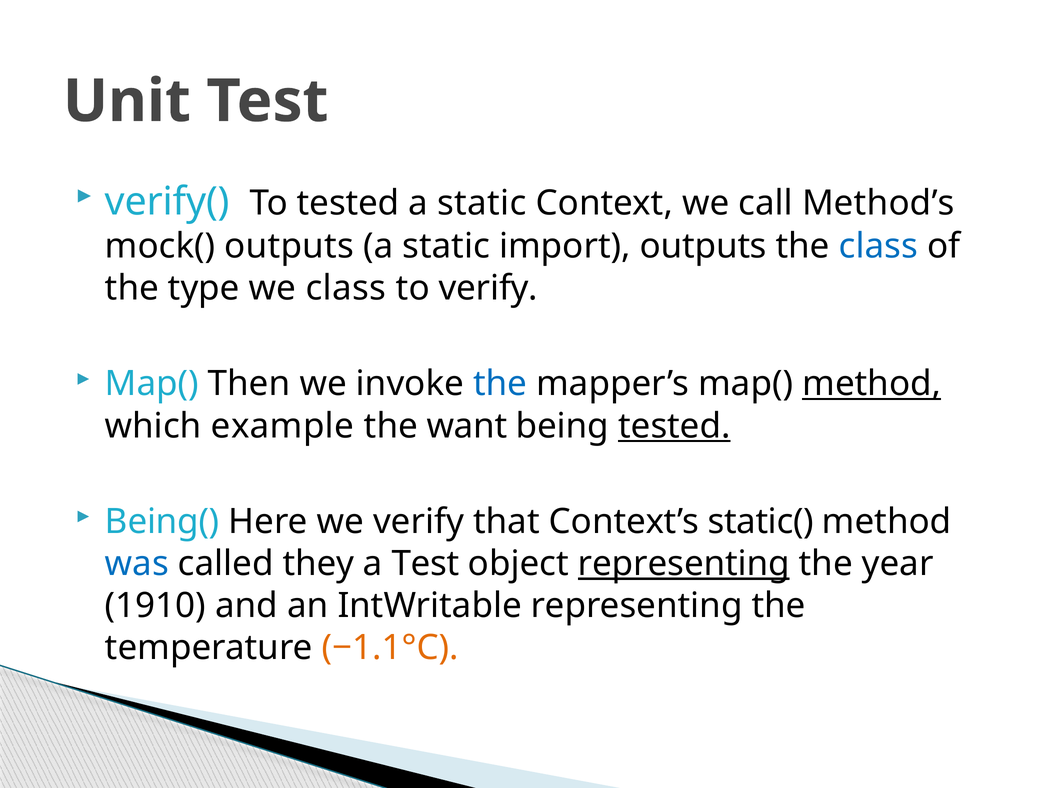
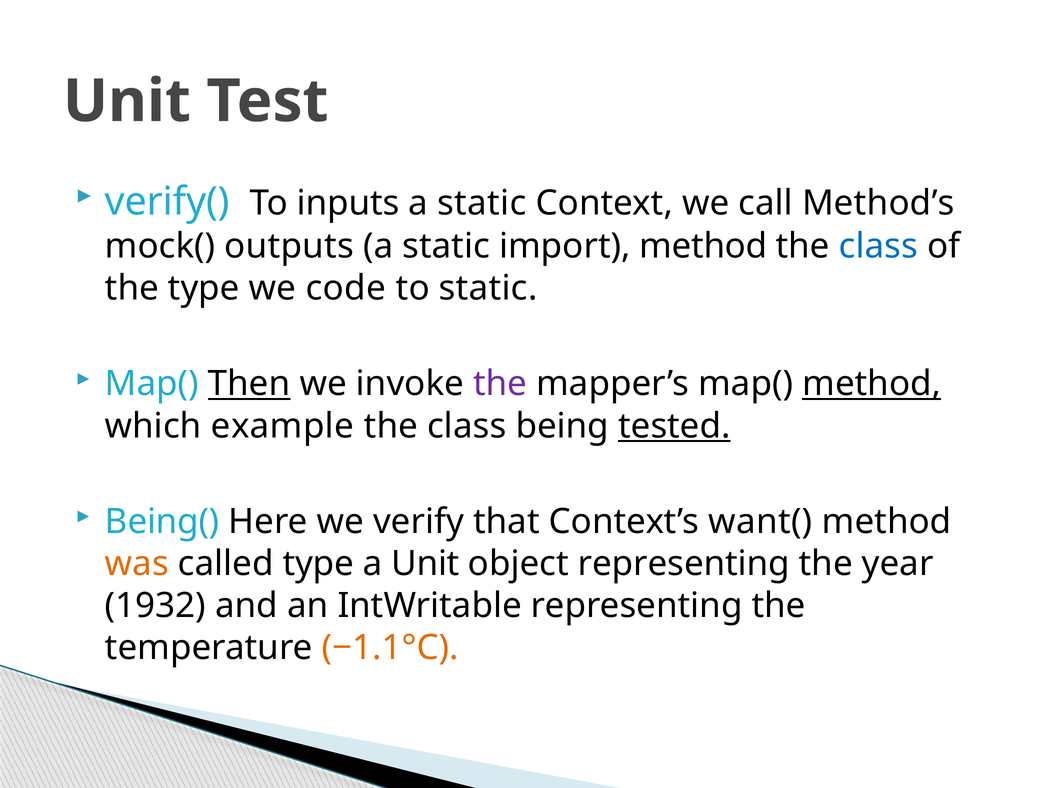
To tested: tested -> inputs
import outputs: outputs -> method
we class: class -> code
to verify: verify -> static
Then underline: none -> present
the at (500, 384) colour: blue -> purple
want at (467, 426): want -> class
static(: static( -> want(
was colour: blue -> orange
called they: they -> type
a Test: Test -> Unit
representing at (684, 564) underline: present -> none
1910: 1910 -> 1932
